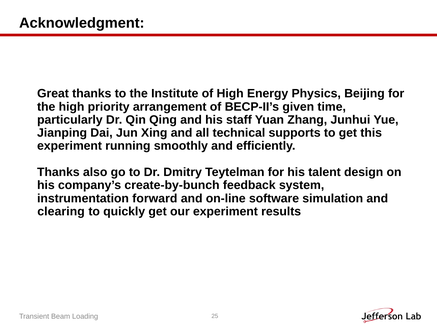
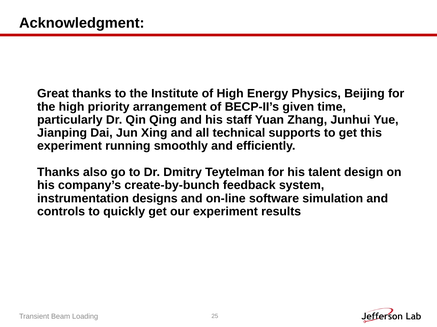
forward: forward -> designs
clearing: clearing -> controls
